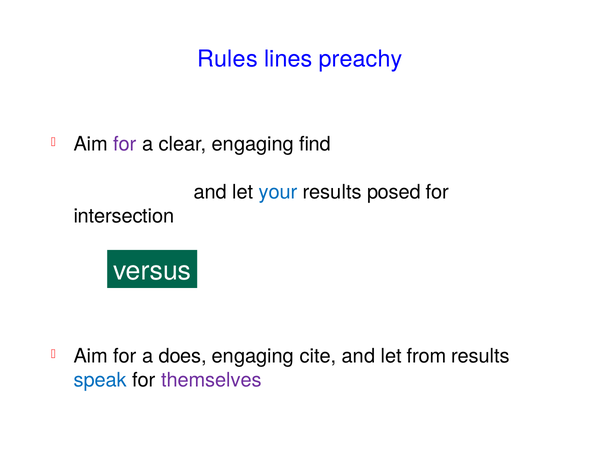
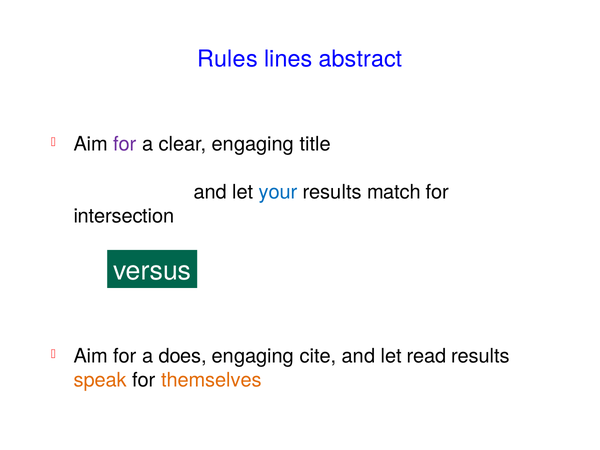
preachy: preachy -> abstract
find: find -> title
posed: posed -> match
from: from -> read
speak colour: blue -> orange
themselves colour: purple -> orange
